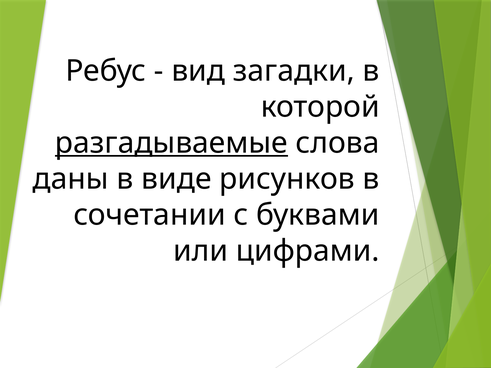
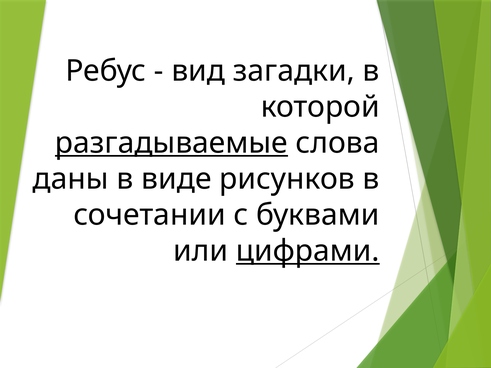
цифрами underline: none -> present
